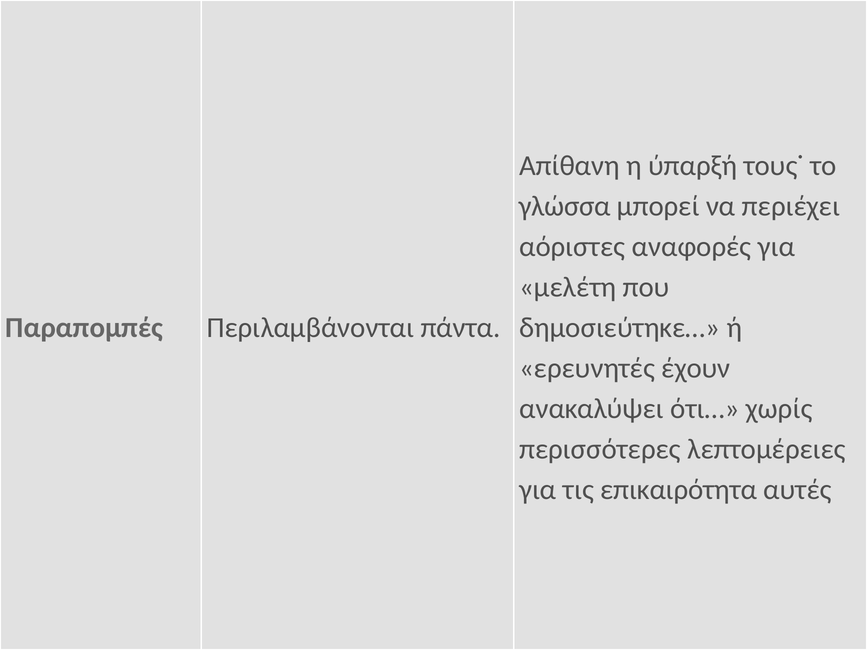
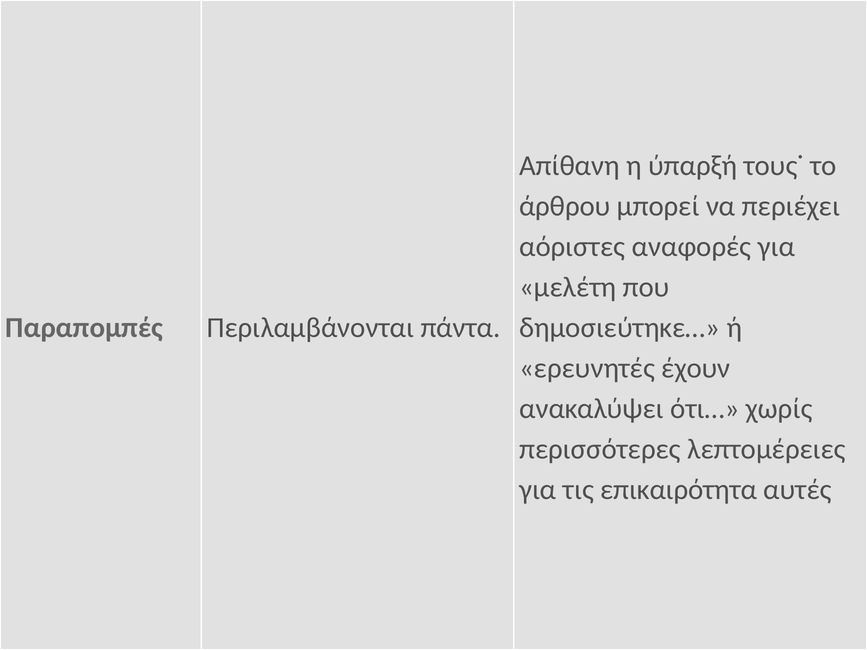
γλώσσα: γλώσσα -> άρθρου
